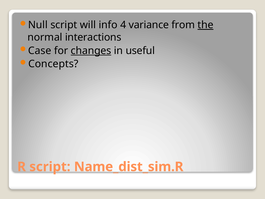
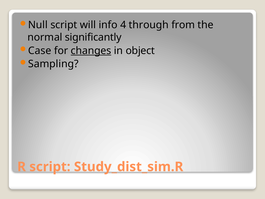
variance: variance -> through
the underline: present -> none
interactions: interactions -> significantly
useful: useful -> object
Concepts: Concepts -> Sampling
Name_dist_sim.R: Name_dist_sim.R -> Study_dist_sim.R
